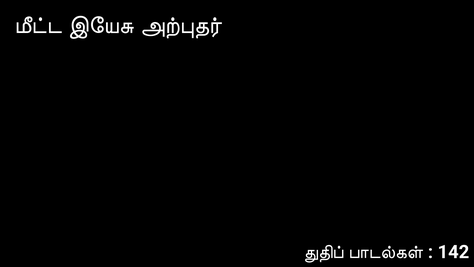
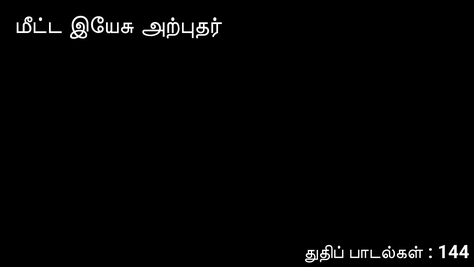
142: 142 -> 144
